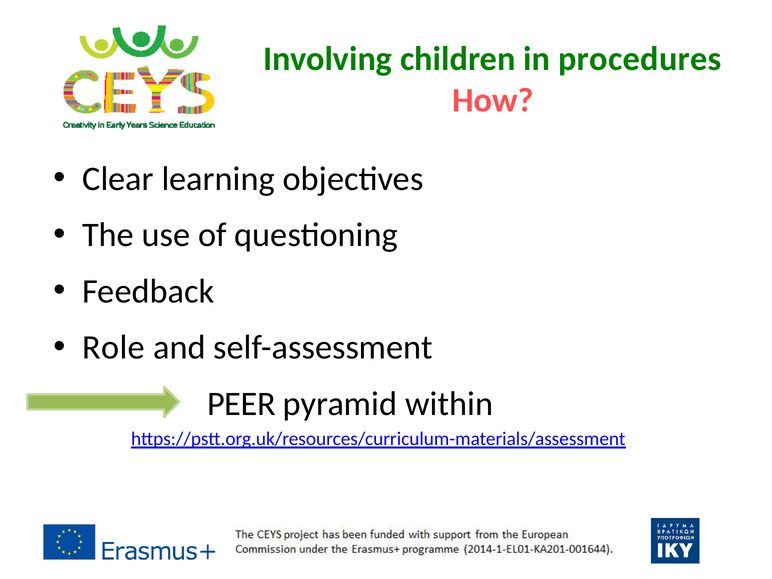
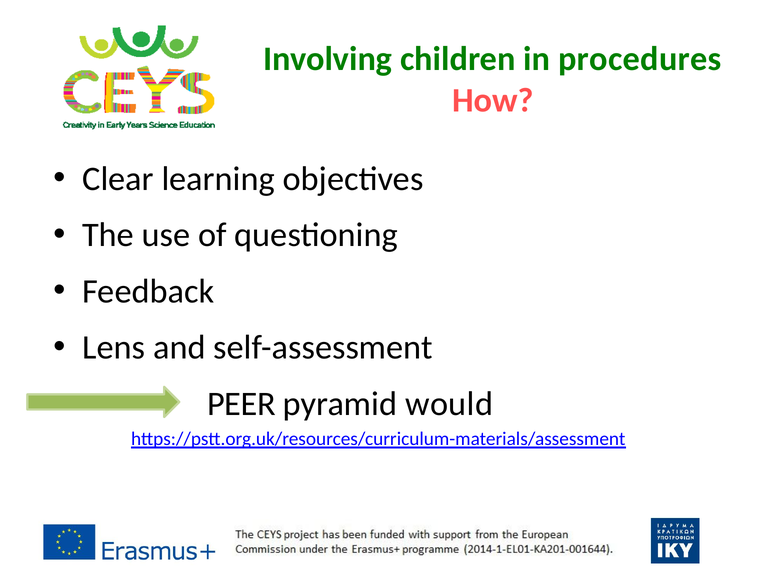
Role: Role -> Lens
within: within -> would
